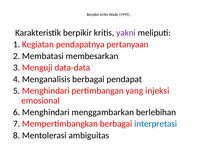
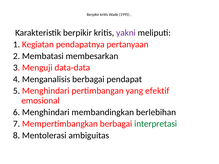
injeksi: injeksi -> efektif
menggambarkan: menggambarkan -> membandingkan
interpretasi colour: blue -> green
